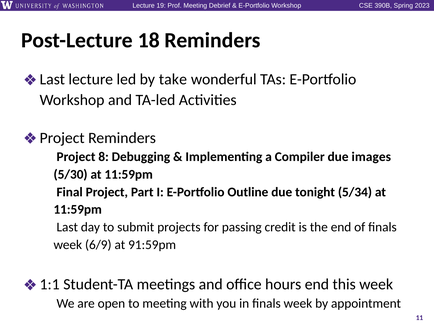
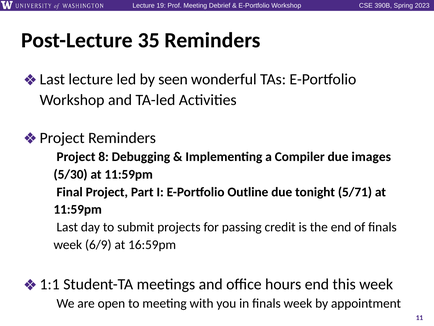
18: 18 -> 35
take: take -> seen
5/34: 5/34 -> 5/71
91:59pm: 91:59pm -> 16:59pm
